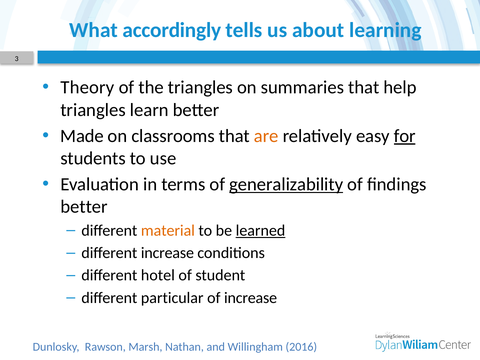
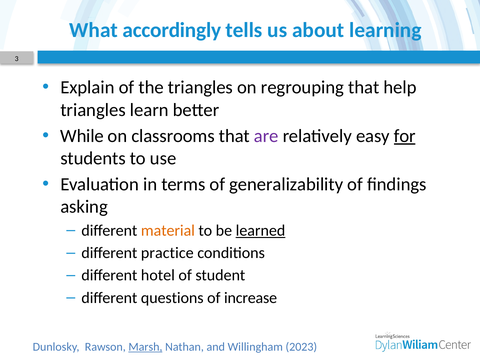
Theory: Theory -> Explain
summaries: summaries -> regrouping
Made: Made -> While
are colour: orange -> purple
generalizability underline: present -> none
better at (84, 207): better -> asking
different increase: increase -> practice
particular: particular -> questions
Marsh underline: none -> present
2016: 2016 -> 2023
